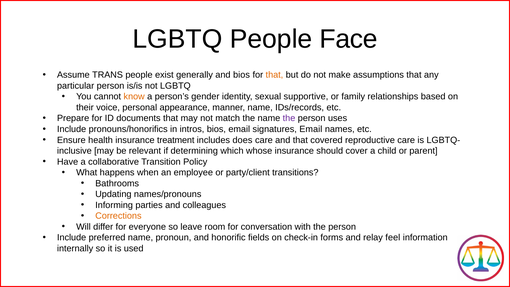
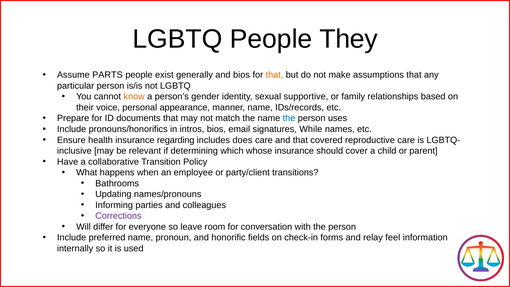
Face: Face -> They
TRANS: TRANS -> PARTS
the at (289, 118) colour: purple -> blue
signatures Email: Email -> While
treatment: treatment -> regarding
Corrections colour: orange -> purple
